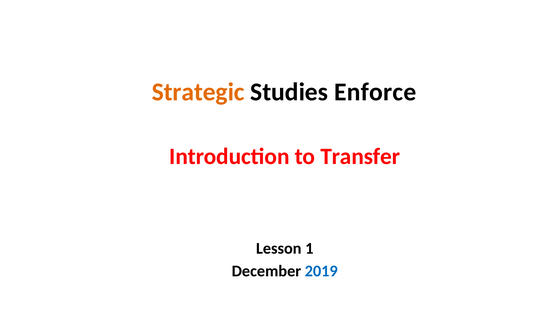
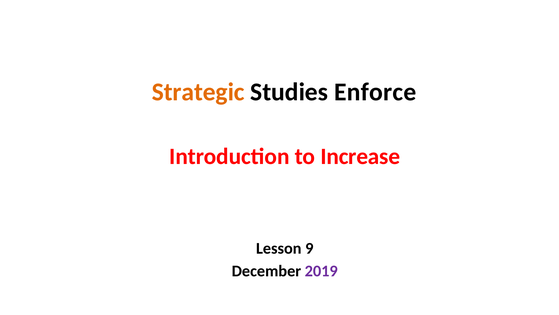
Transfer: Transfer -> Increase
1: 1 -> 9
2019 colour: blue -> purple
